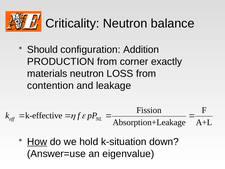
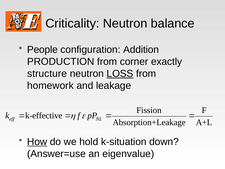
Should: Should -> People
materials: materials -> structure
LOSS underline: none -> present
contention: contention -> homework
